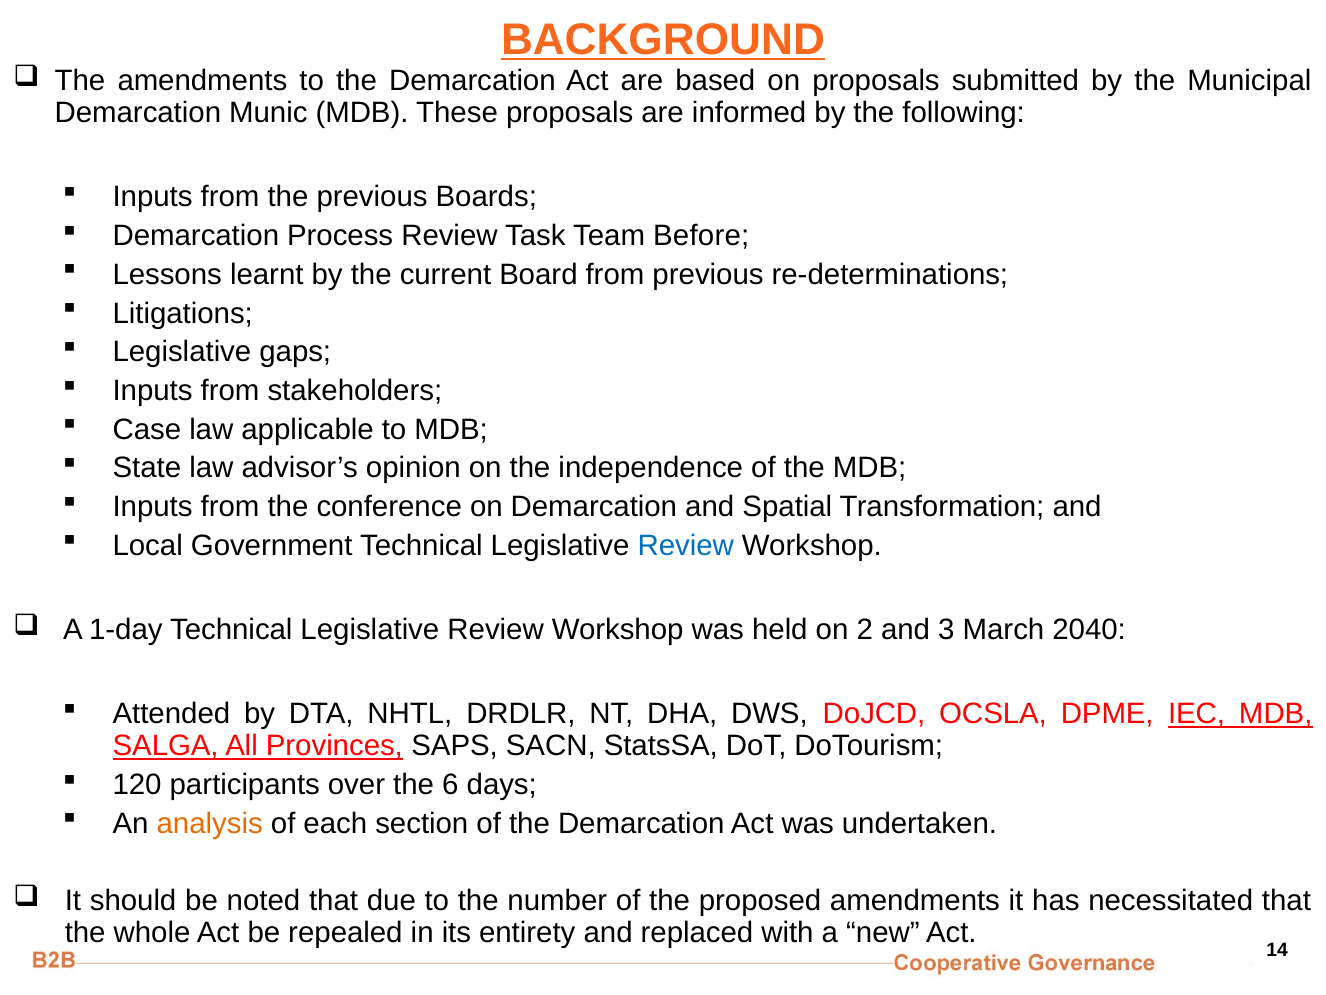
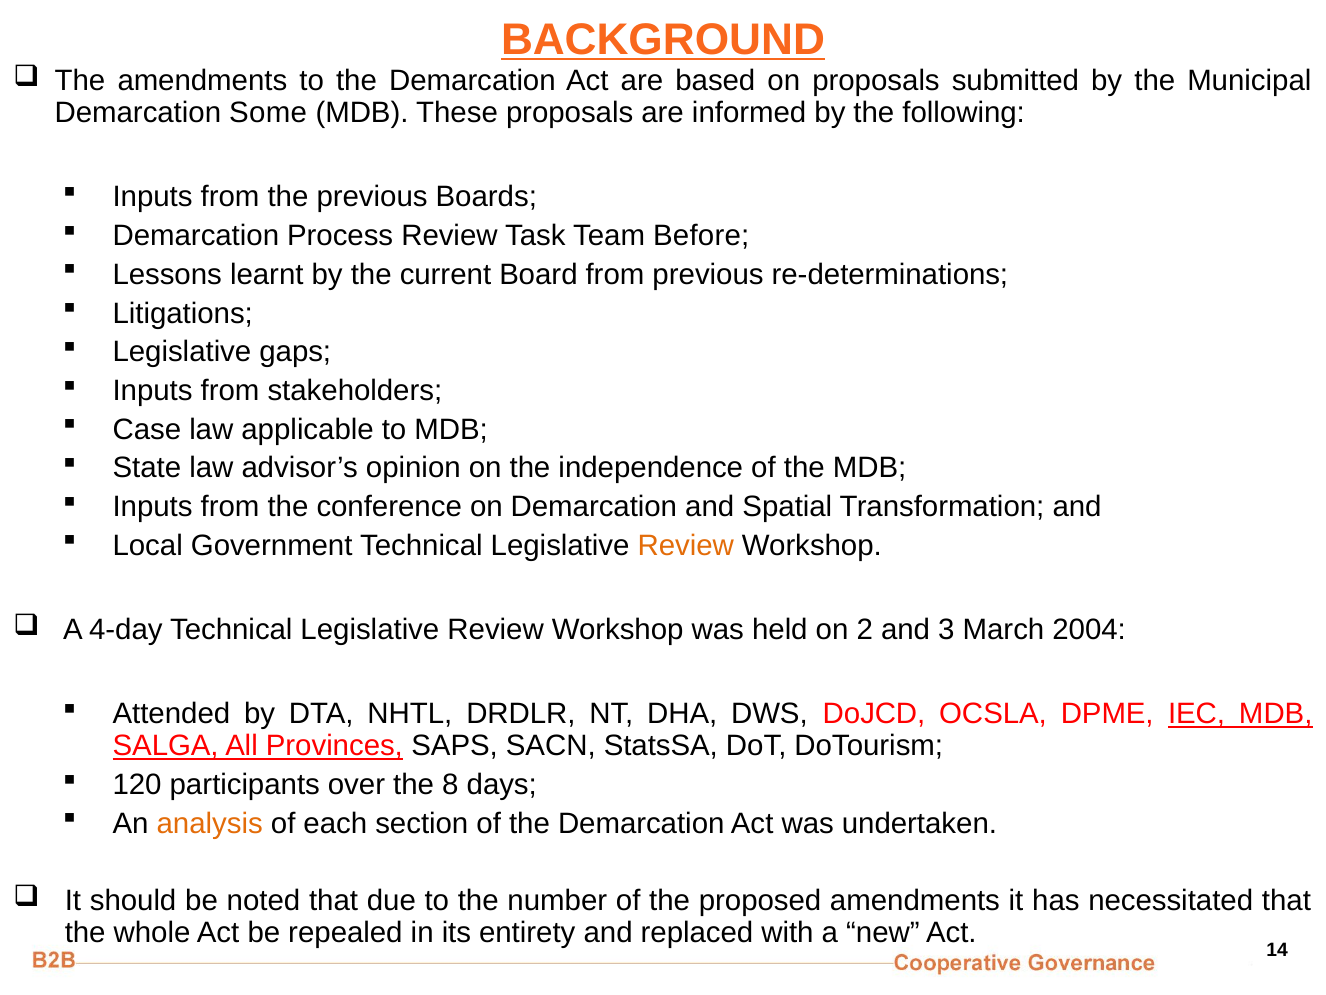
Munic: Munic -> Some
Review at (686, 545) colour: blue -> orange
1-day: 1-day -> 4-day
2040: 2040 -> 2004
6: 6 -> 8
